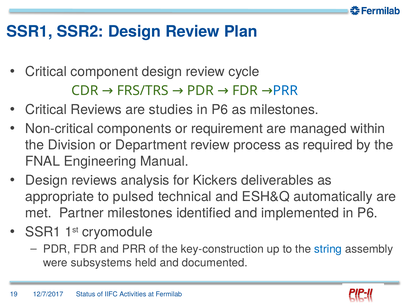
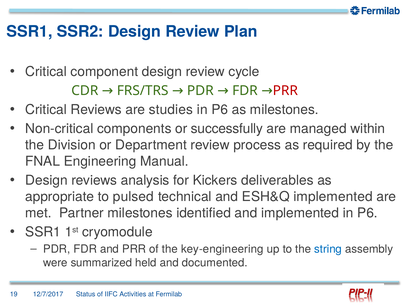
PRR at (285, 91) colour: blue -> red
requirement: requirement -> successfully
ESH&Q automatically: automatically -> implemented
key-construction: key-construction -> key-engineering
subsystems: subsystems -> summarized
